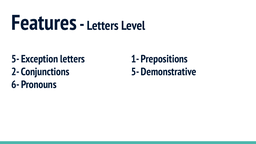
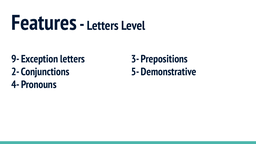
5- at (15, 59): 5- -> 9-
1-: 1- -> 3-
6-: 6- -> 4-
